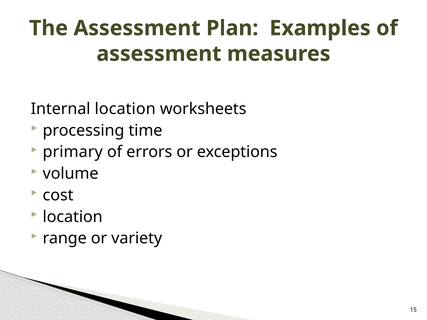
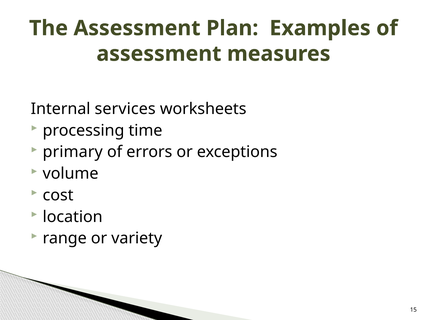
Internal location: location -> services
